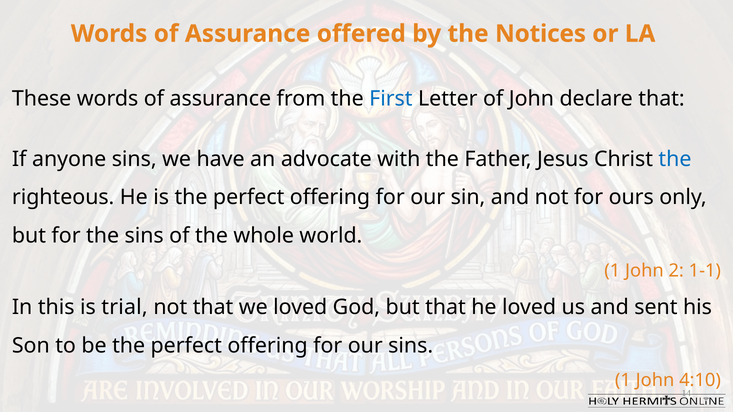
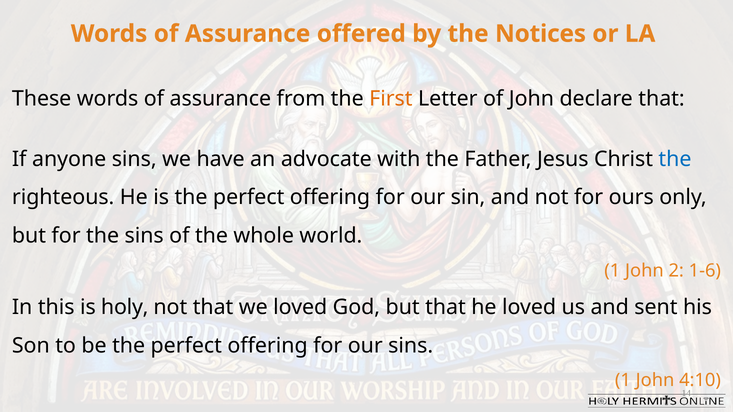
First colour: blue -> orange
1-1: 1-1 -> 1-6
trial: trial -> holy
